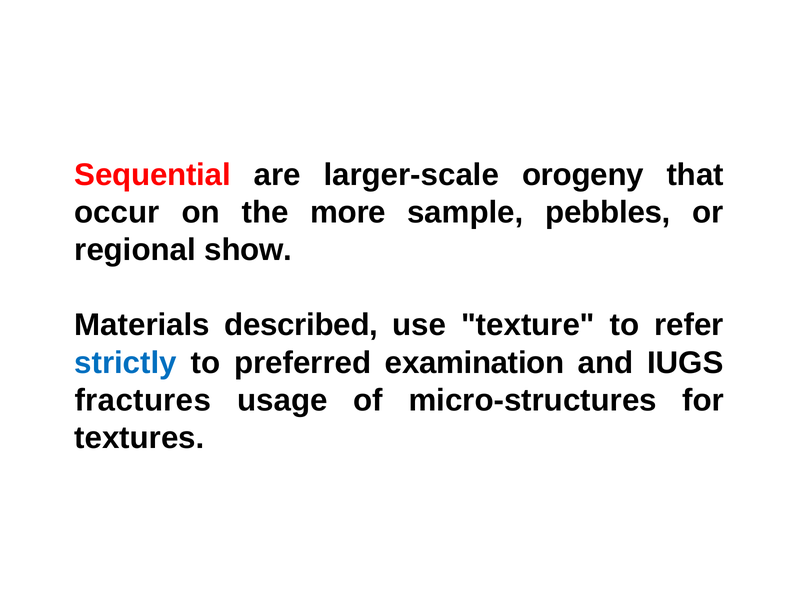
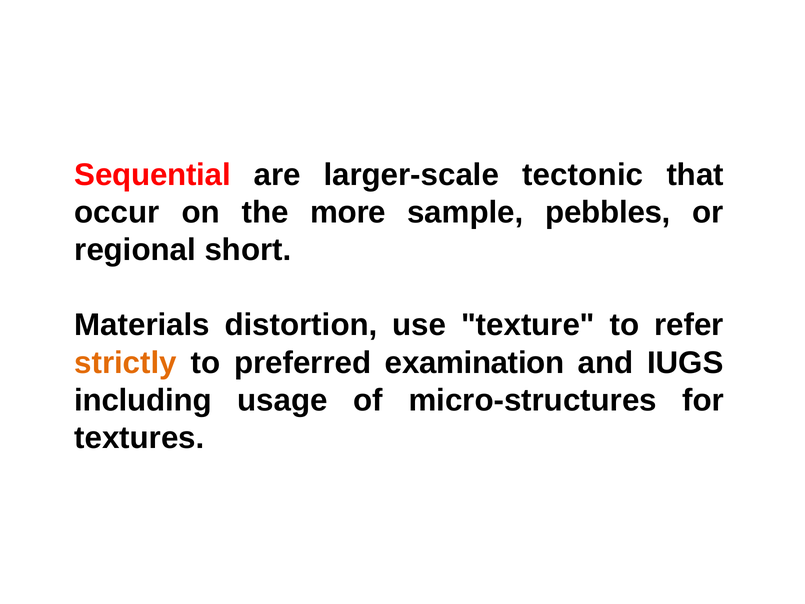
orogeny: orogeny -> tectonic
show: show -> short
described: described -> distortion
strictly colour: blue -> orange
fractures: fractures -> including
